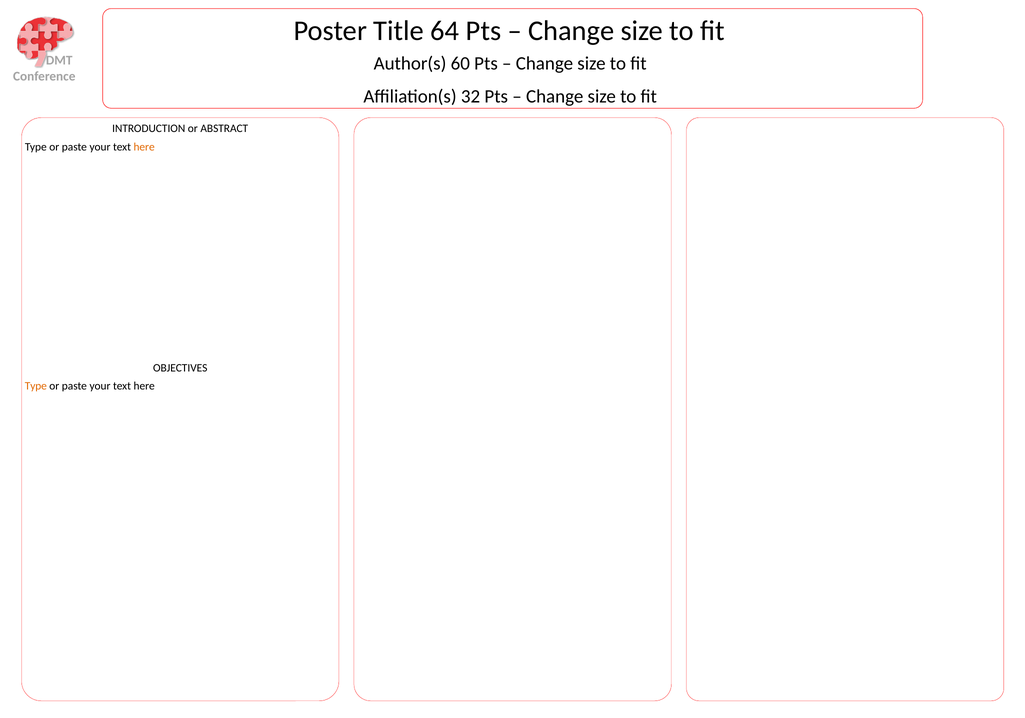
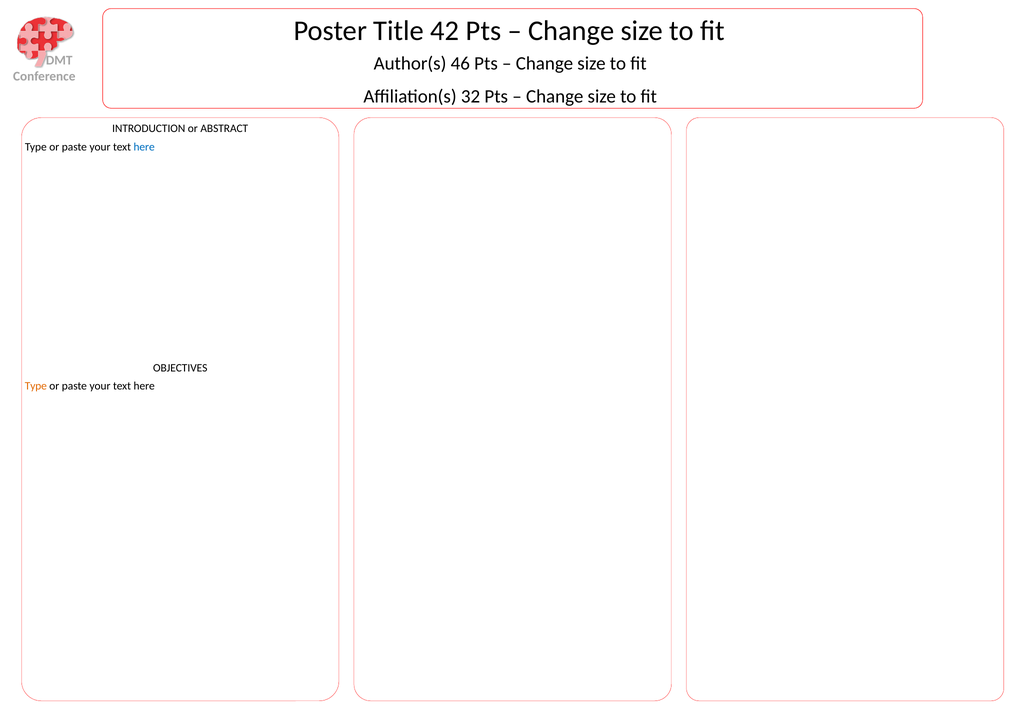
64: 64 -> 42
60: 60 -> 46
here at (144, 147) colour: orange -> blue
